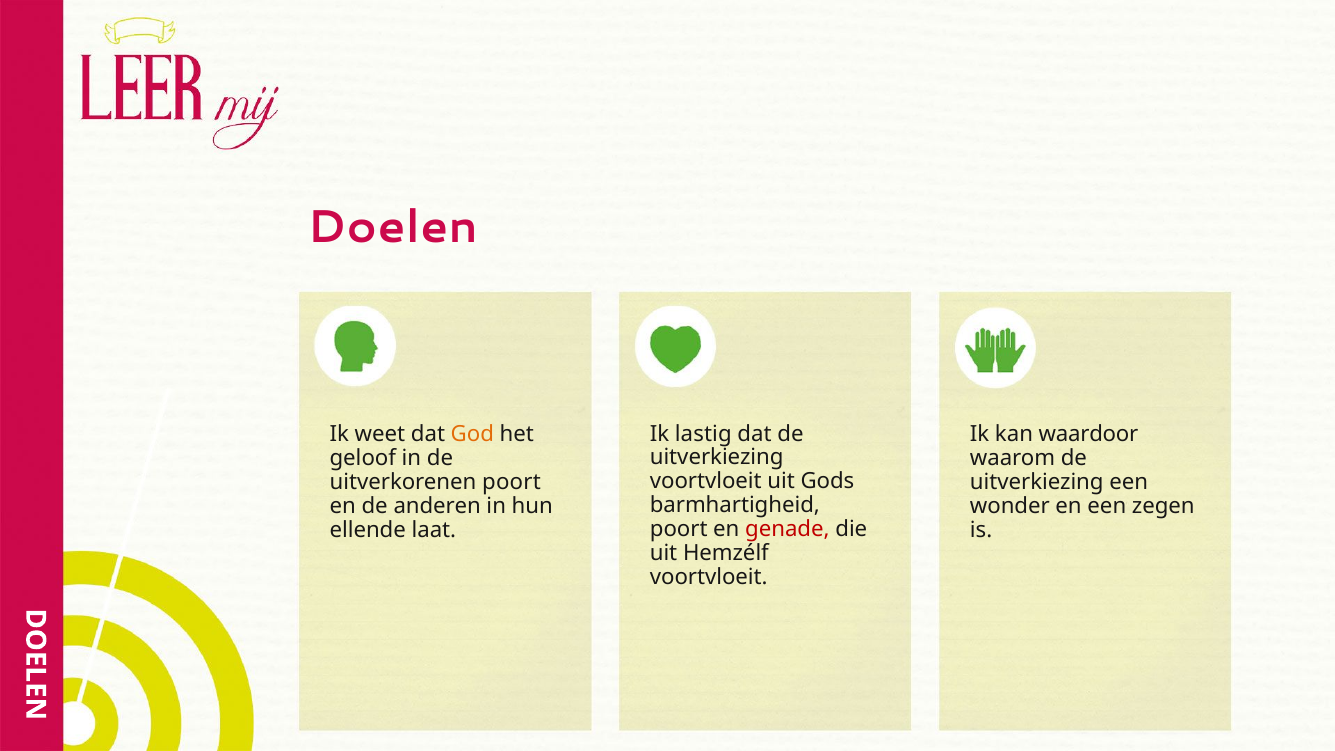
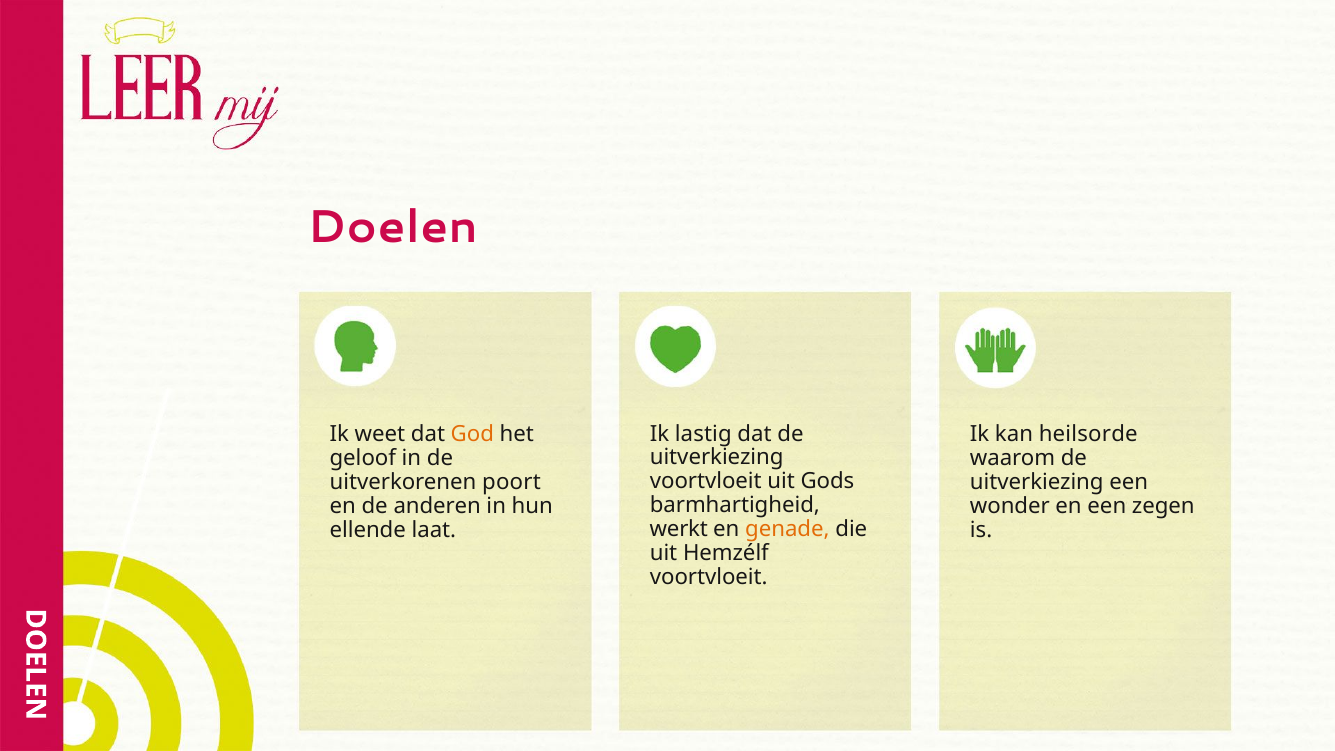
waardoor: waardoor -> heilsorde
poort at (679, 530): poort -> werkt
genade colour: red -> orange
